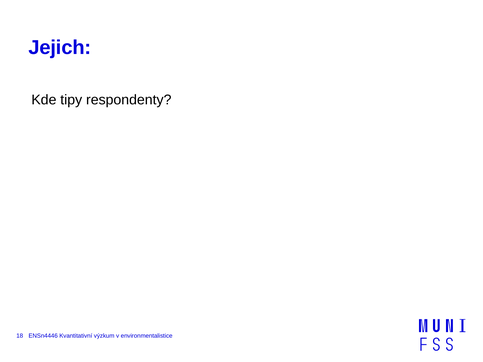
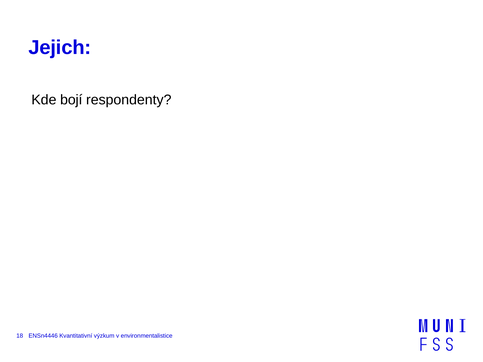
tipy: tipy -> bojí
